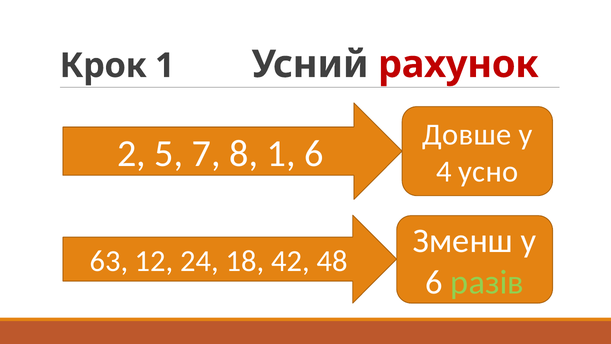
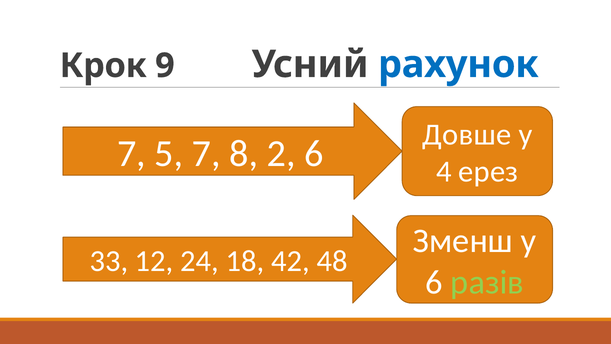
Крок 1: 1 -> 9
рахунок colour: red -> blue
2 at (131, 154): 2 -> 7
8 1: 1 -> 2
4 усно: усно -> ерез
63: 63 -> 33
